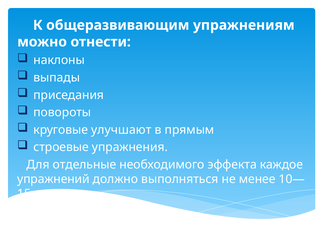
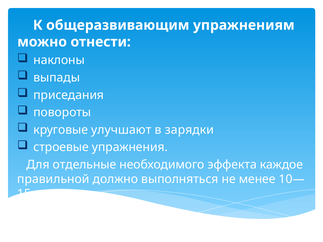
прямым: прямым -> зарядки
упражнений: упражнений -> правильной
